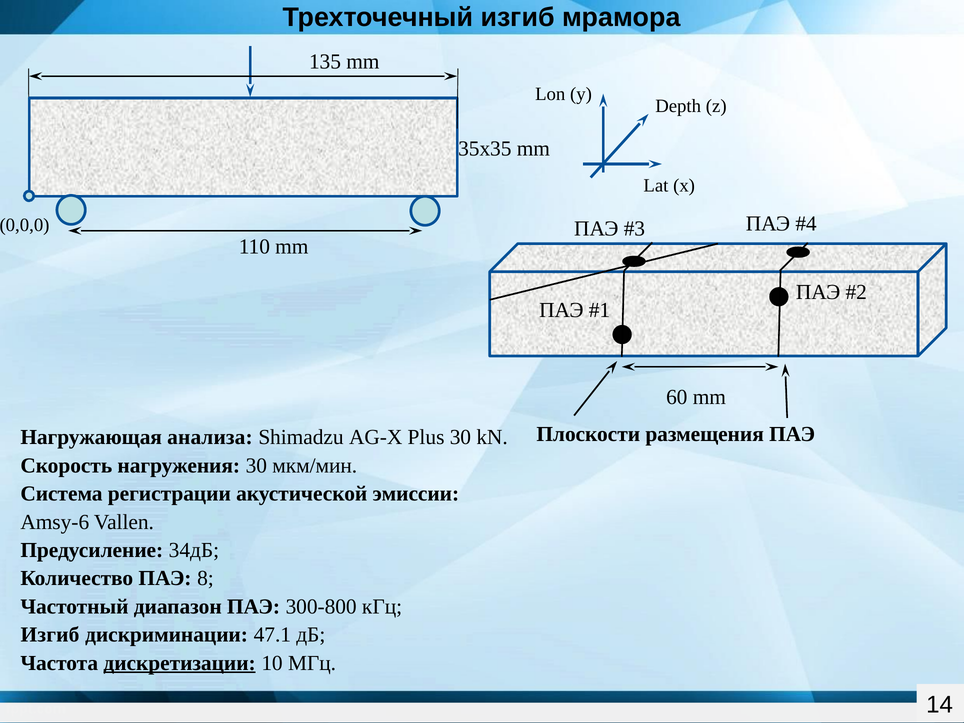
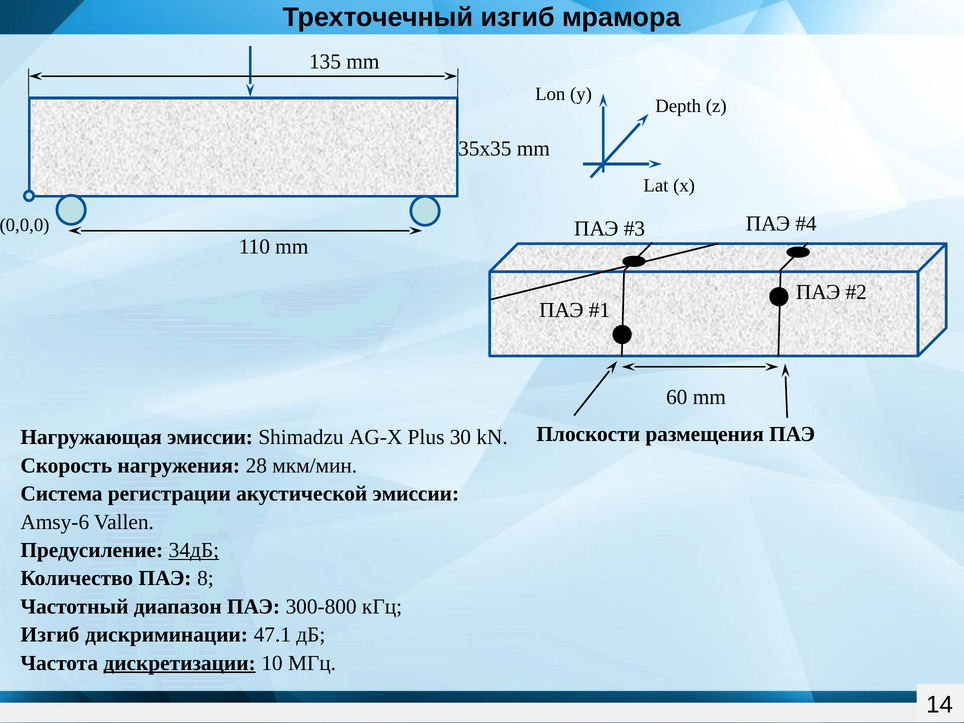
Нагружающая анализа: анализа -> эмиссии
нагружения 30: 30 -> 28
34дБ underline: none -> present
